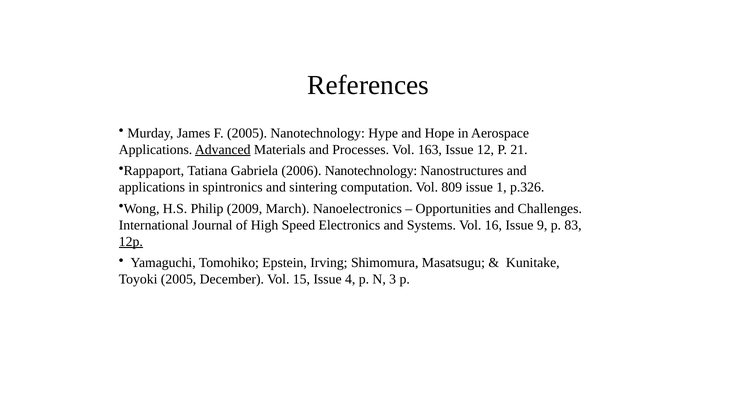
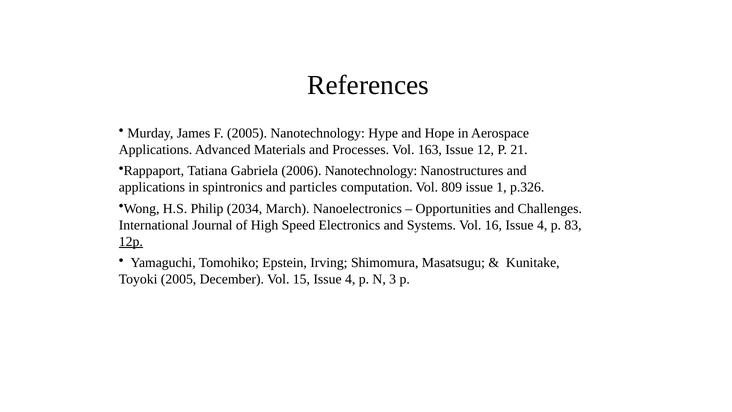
Advanced underline: present -> none
sintering: sintering -> particles
2009: 2009 -> 2034
16 Issue 9: 9 -> 4
